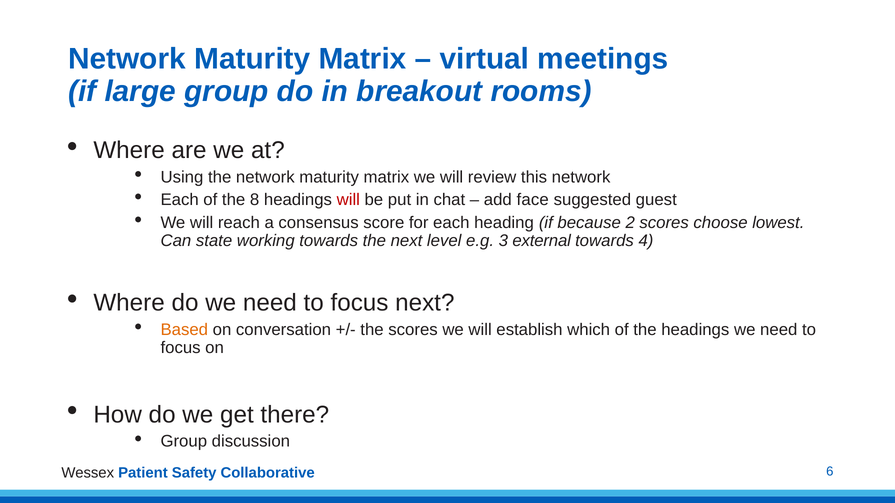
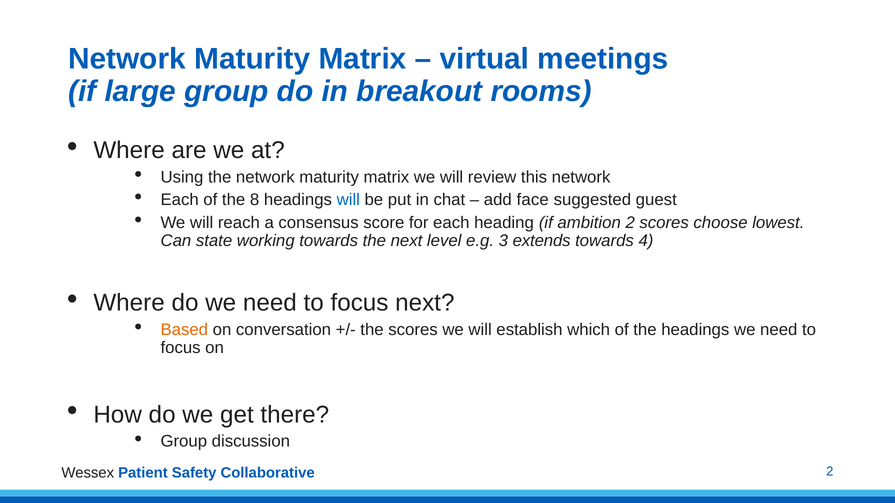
will at (348, 200) colour: red -> blue
because: because -> ambition
external: external -> extends
6 at (830, 472): 6 -> 2
